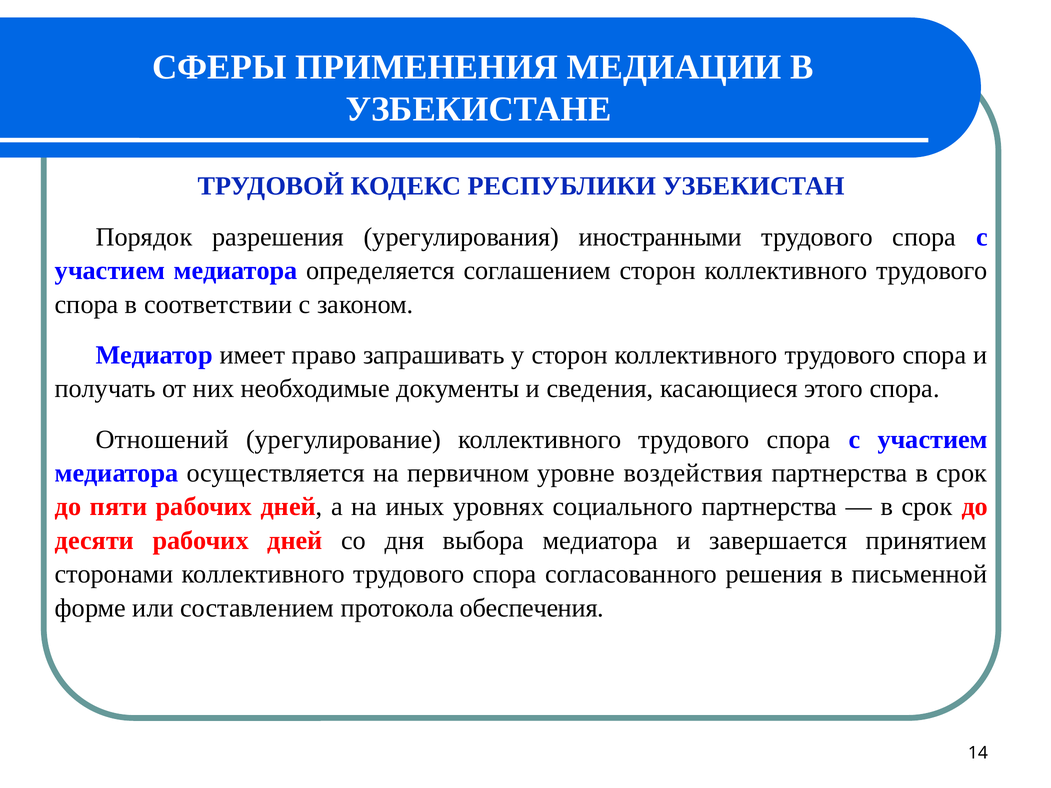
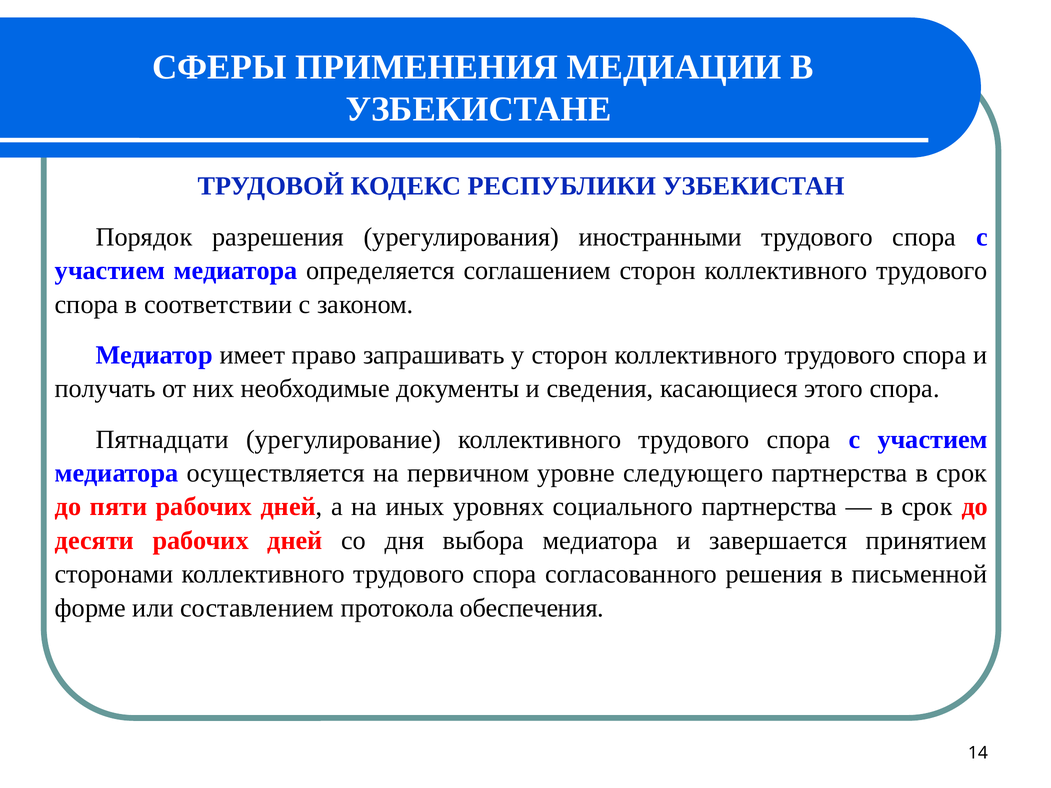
Отношений: Отношений -> Пятнадцати
воздействия: воздействия -> следующего
